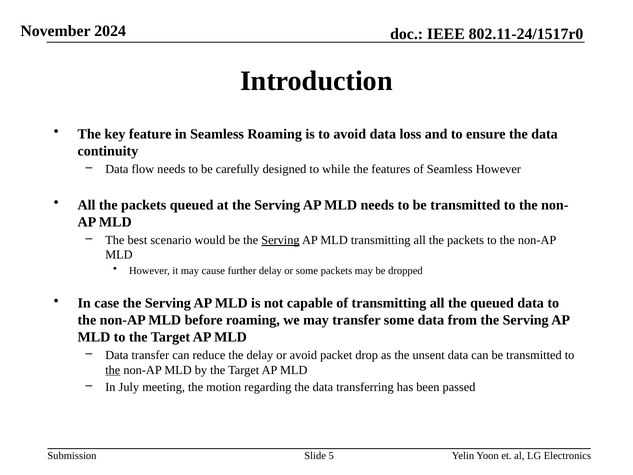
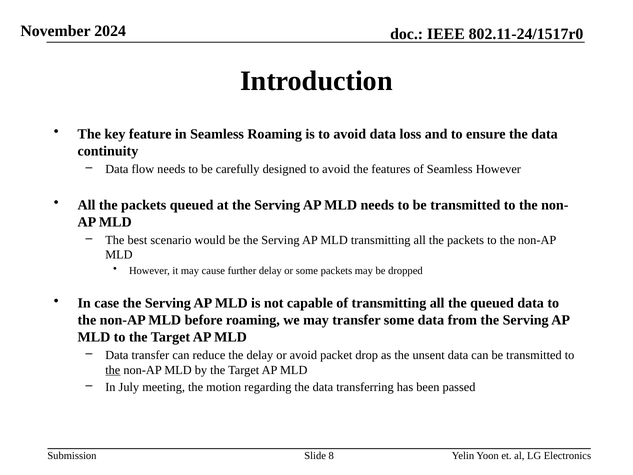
designed to while: while -> avoid
Serving at (280, 240) underline: present -> none
5: 5 -> 8
